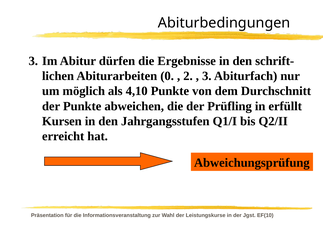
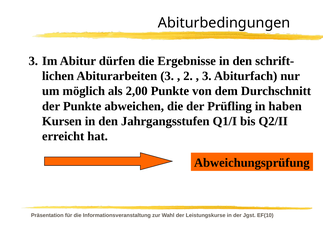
Abiturarbeiten 0: 0 -> 3
4,10: 4,10 -> 2,00
erfüllt: erfüllt -> haben
